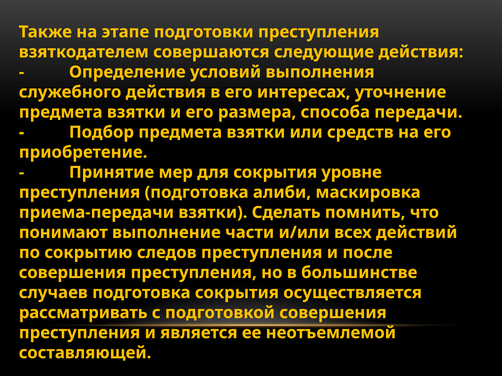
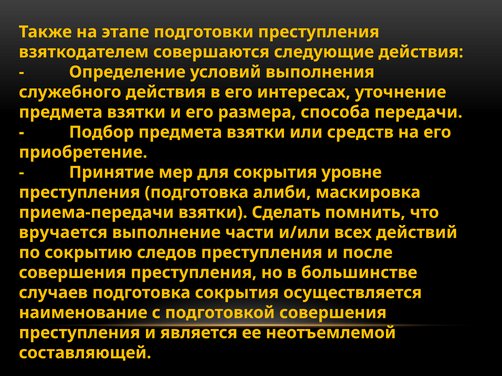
понимают: понимают -> вручается
рассматривать: рассматривать -> наименование
